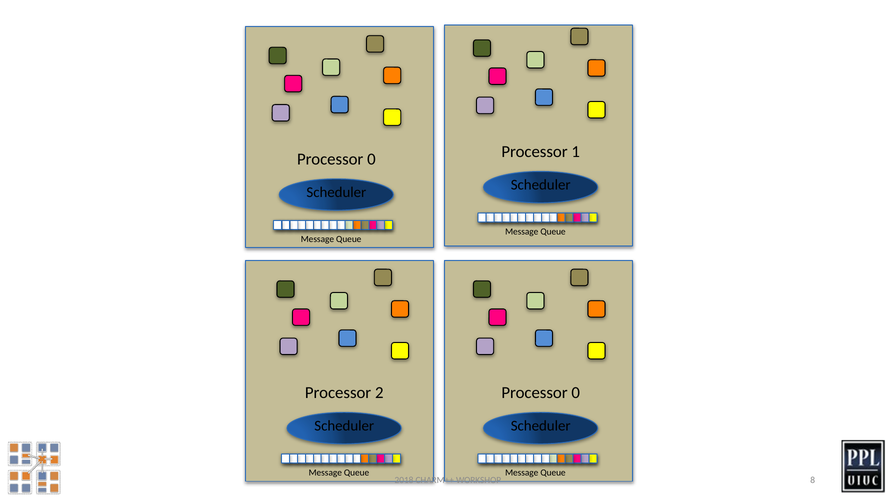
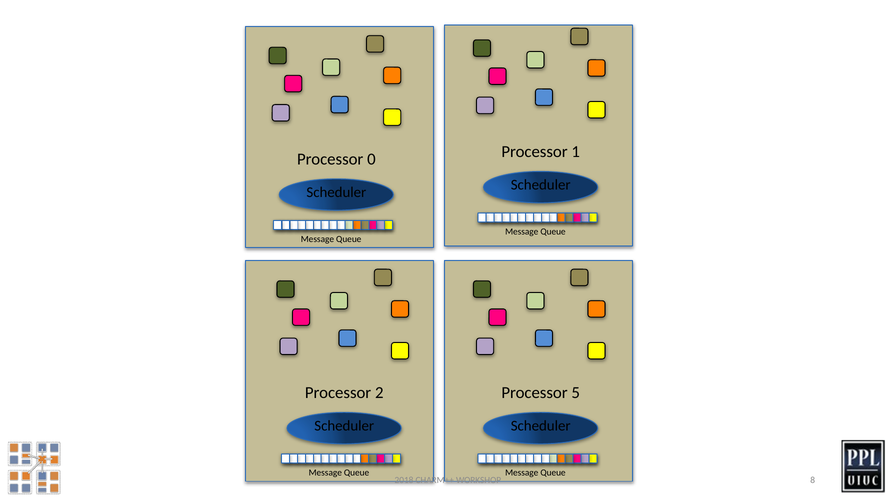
0 at (576, 393): 0 -> 5
